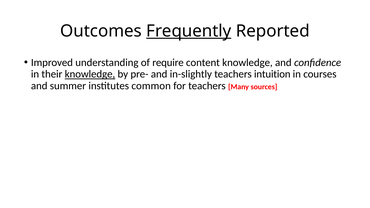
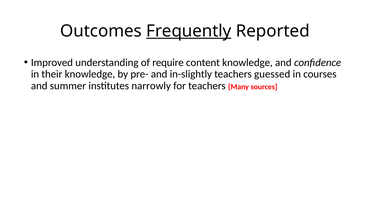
knowledge at (90, 74) underline: present -> none
intuition: intuition -> guessed
common: common -> narrowly
